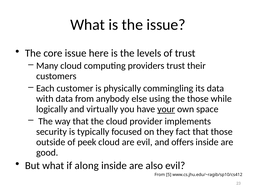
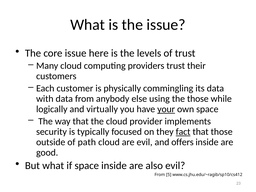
fact underline: none -> present
peek: peek -> path
if along: along -> space
